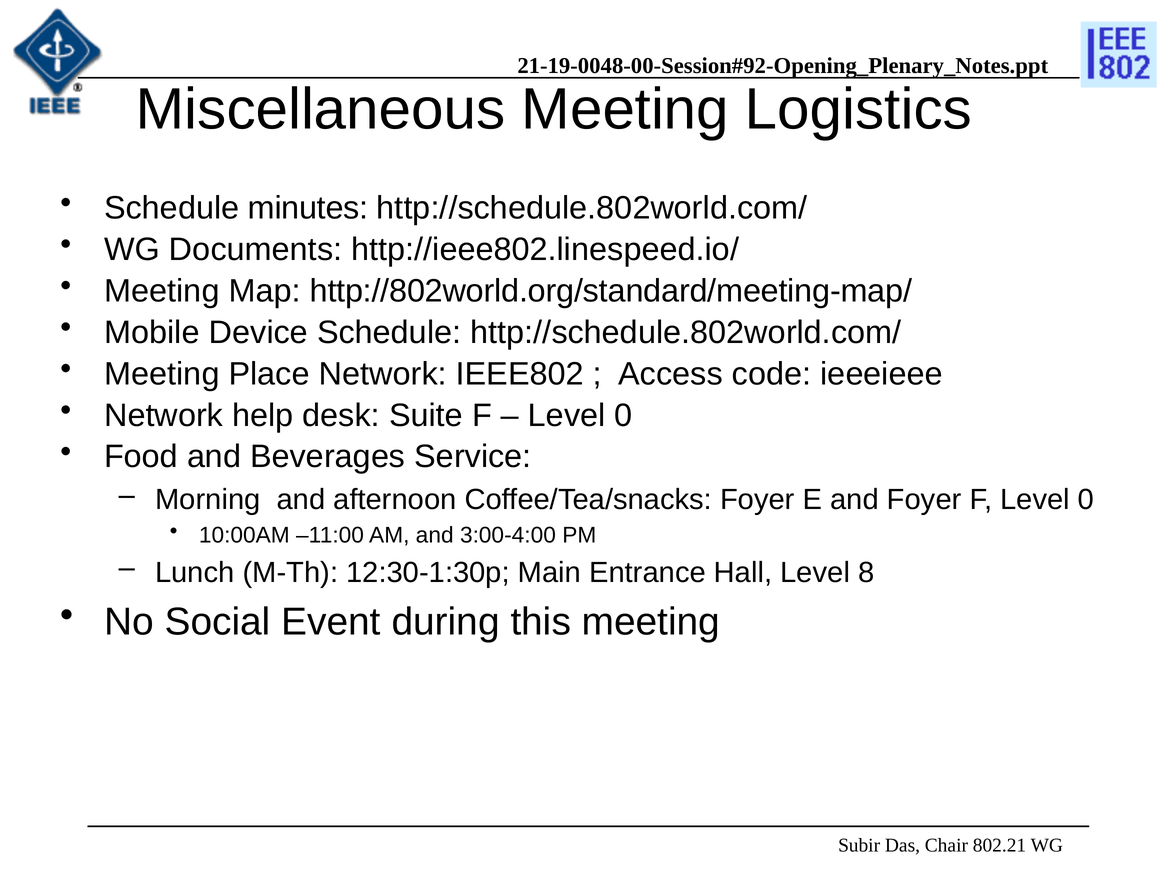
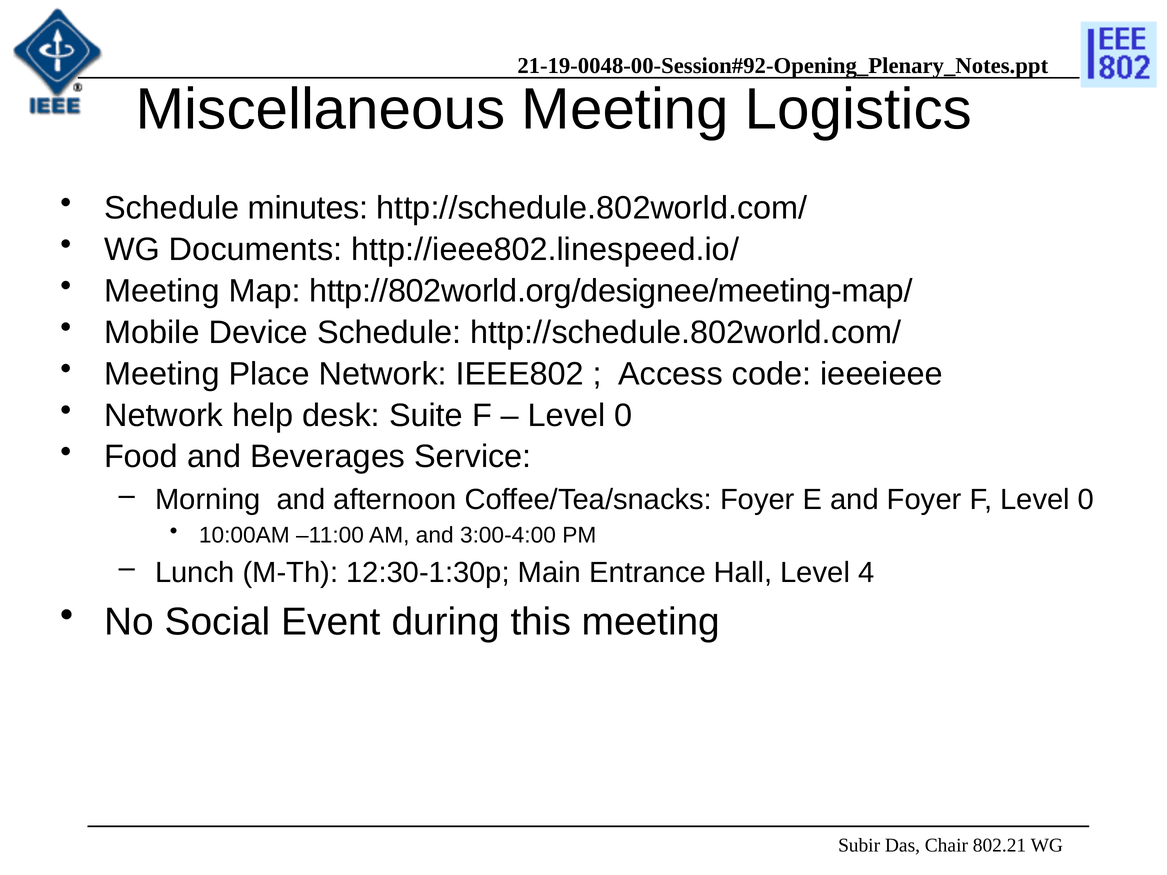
http://802world.org/standard/meeting-map/: http://802world.org/standard/meeting-map/ -> http://802world.org/designee/meeting-map/
8: 8 -> 4
